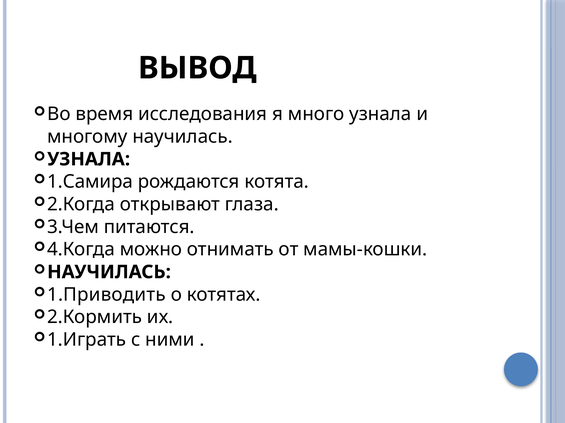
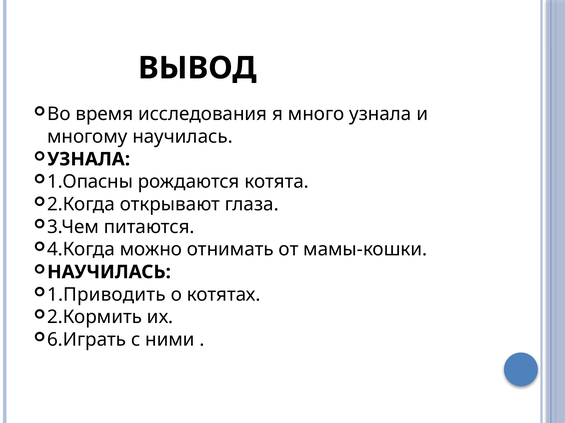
1.Самира: 1.Самира -> 1.Опасны
1.Играть: 1.Играть -> 6.Играть
